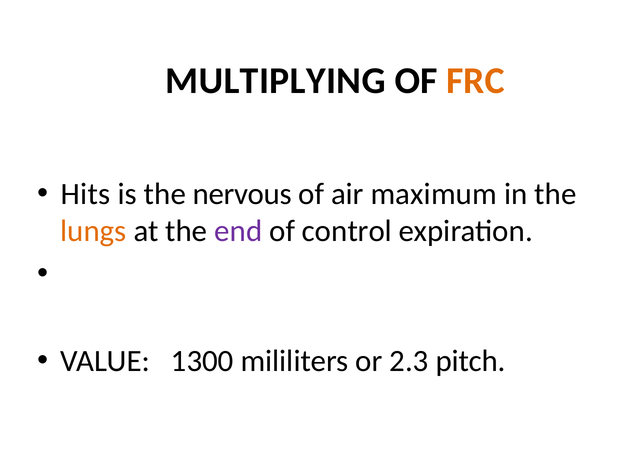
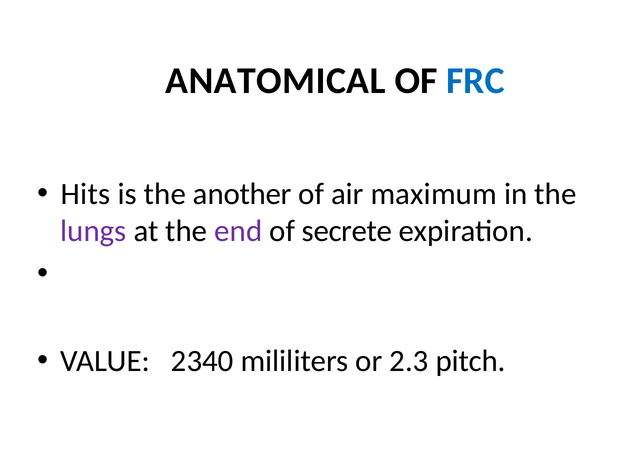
MULTIPLYING: MULTIPLYING -> ANATOMICAL
FRC colour: orange -> blue
nervous: nervous -> another
lungs colour: orange -> purple
control: control -> secrete
1300: 1300 -> 2340
